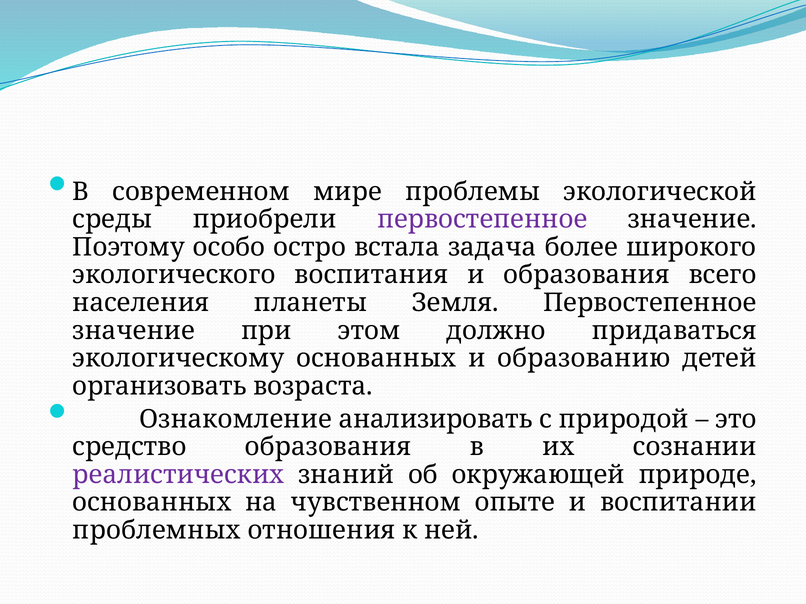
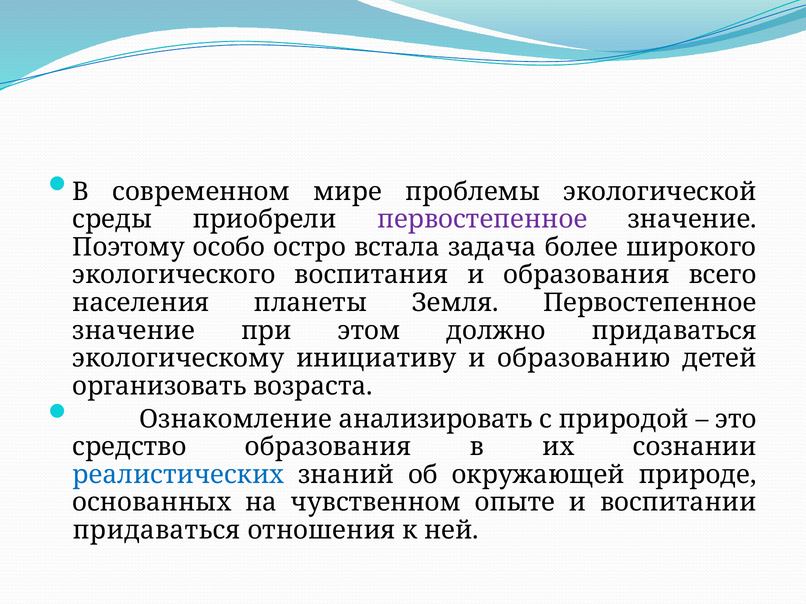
экологическому основанных: основанных -> инициативу
реалистических colour: purple -> blue
проблемных at (157, 531): проблемных -> придаваться
